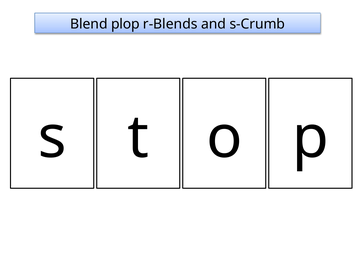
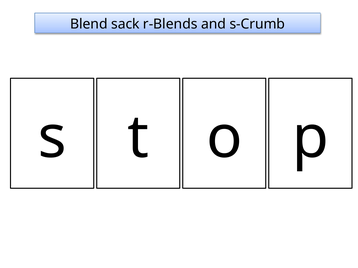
plop: plop -> sack
